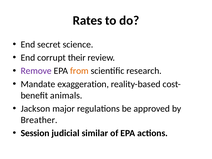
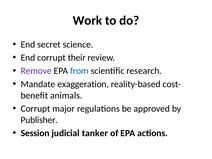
Rates: Rates -> Work
from colour: orange -> blue
Jackson at (35, 109): Jackson -> Corrupt
Breather: Breather -> Publisher
similar: similar -> tanker
